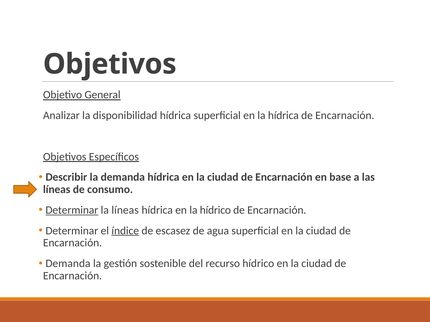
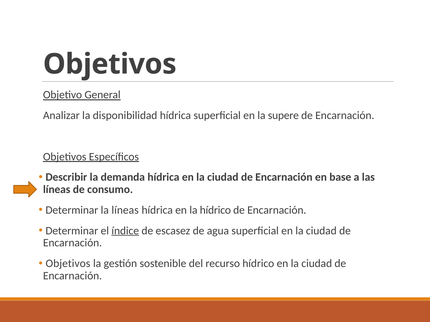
la hídrica: hídrica -> supere
Determinar at (72, 210) underline: present -> none
Demanda at (68, 264): Demanda -> Objetivos
